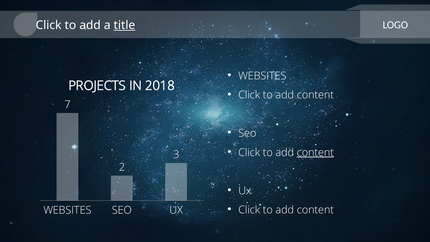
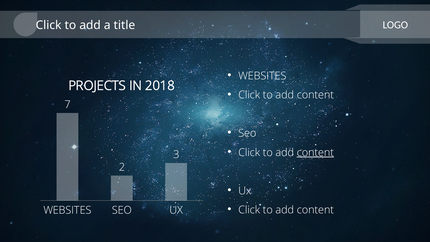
title underline: present -> none
